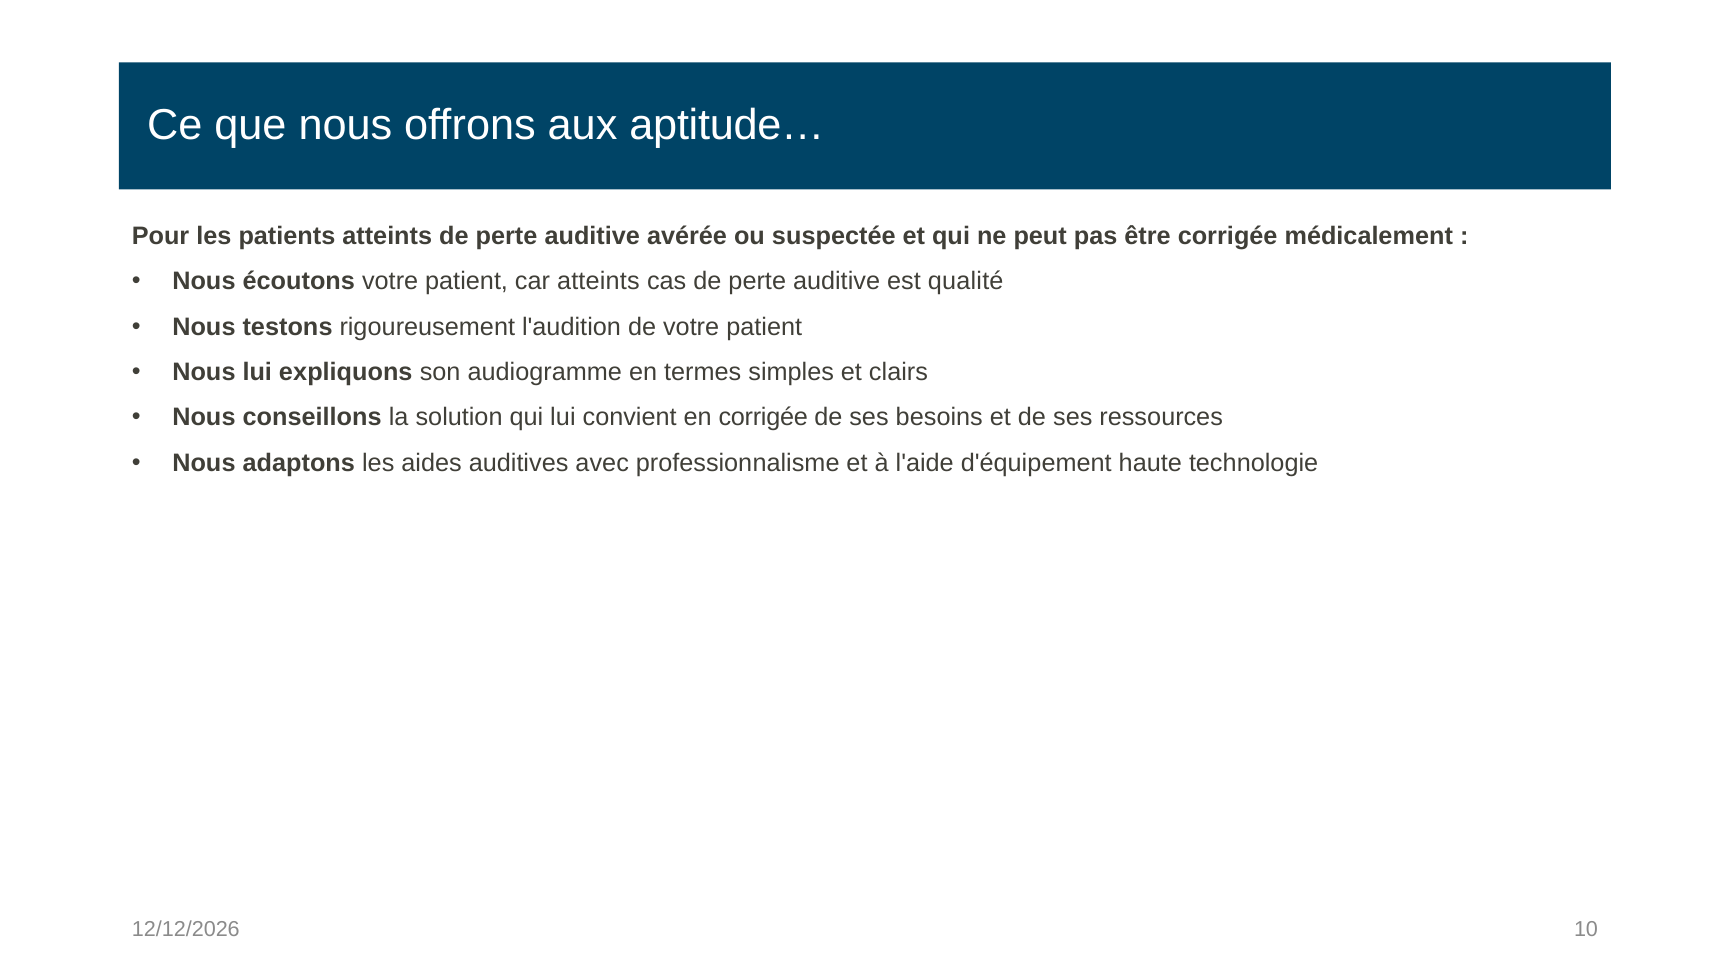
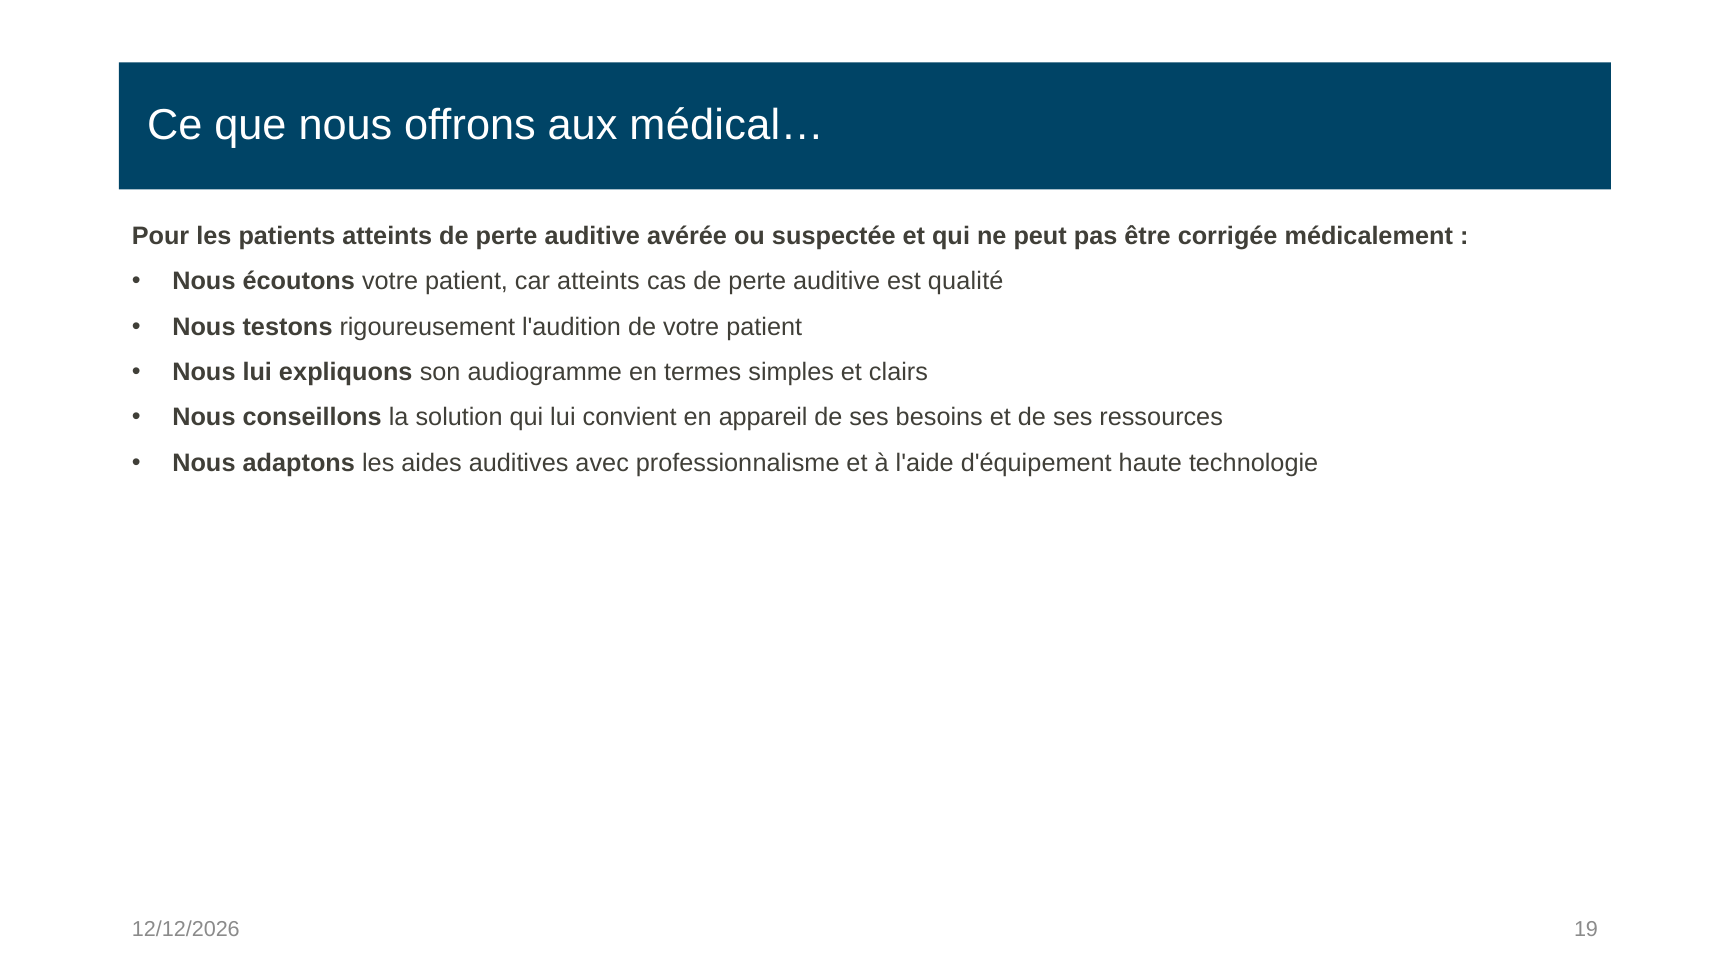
aptitude…: aptitude… -> médical…
en corrigée: corrigée -> appareil
10: 10 -> 19
